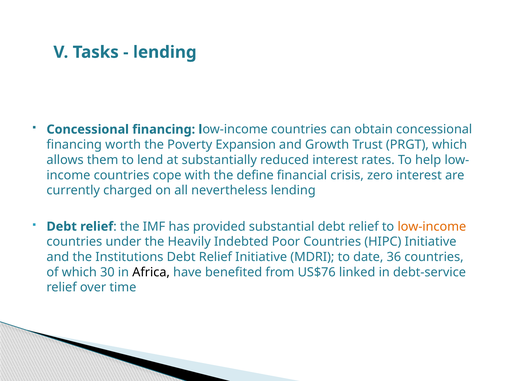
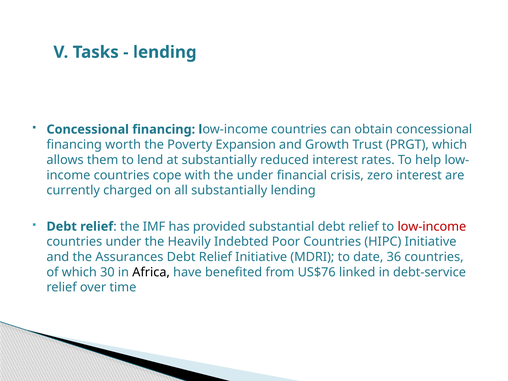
the define: define -> under
all nevertheless: nevertheless -> substantially
low-income colour: orange -> red
Institutions: Institutions -> Assurances
